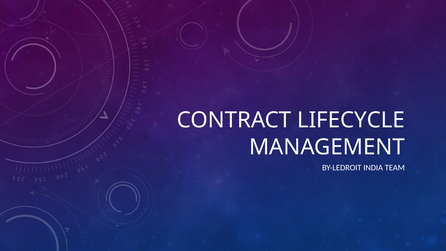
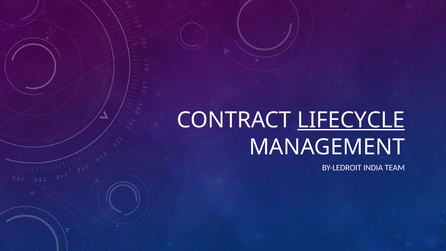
LIFECYCLE underline: none -> present
